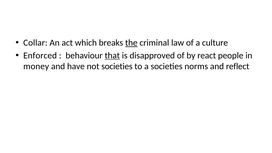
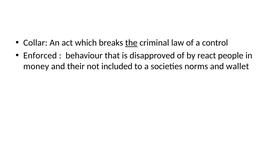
culture: culture -> control
that underline: present -> none
have: have -> their
not societies: societies -> included
reflect: reflect -> wallet
